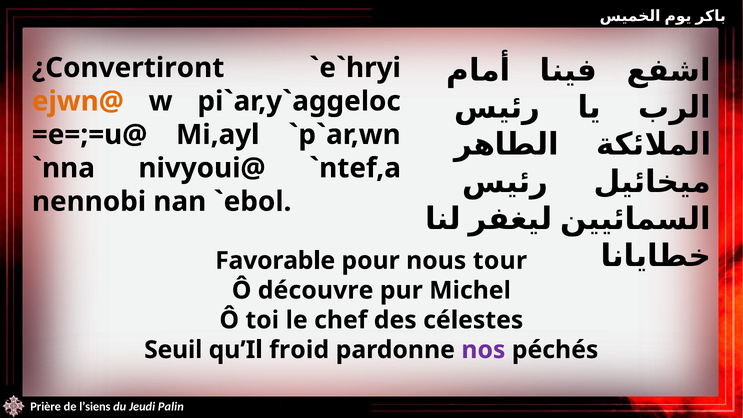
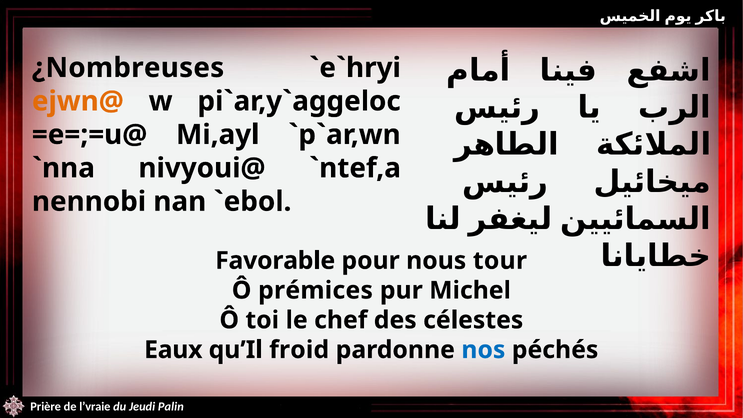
¿Convertiront: ¿Convertiront -> ¿Nombreuses
découvre: découvre -> prémices
Seuil: Seuil -> Eaux
nos colour: purple -> blue
l’siens: l’siens -> l’vraie
